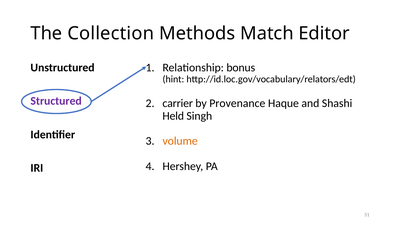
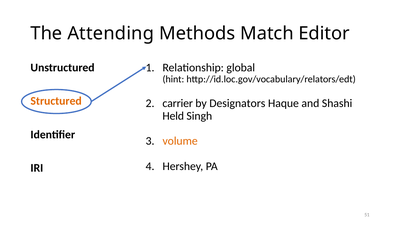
Collection: Collection -> Attending
bonus: bonus -> global
Structured colour: purple -> orange
Provenance: Provenance -> Designators
